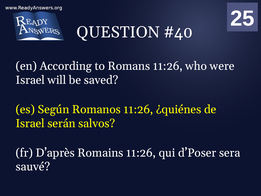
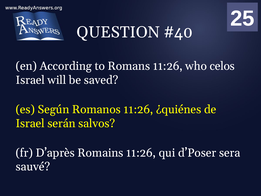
were: were -> celos
